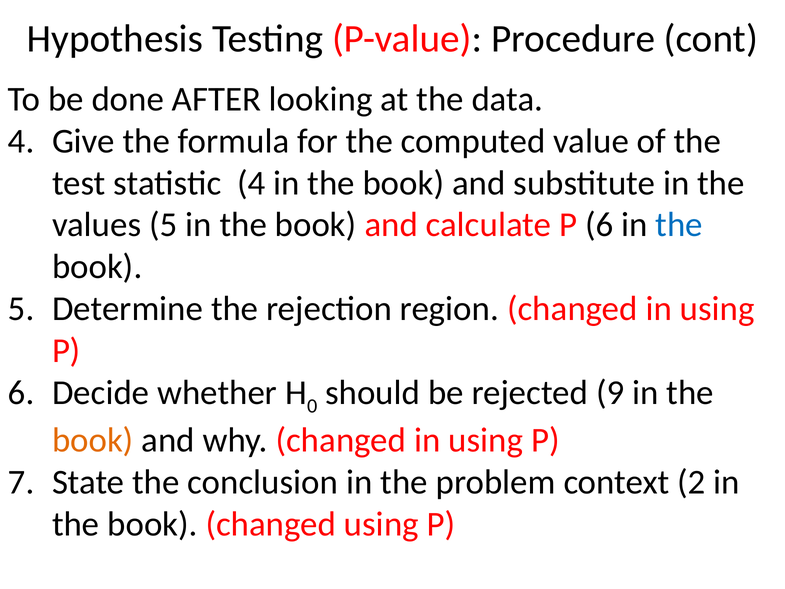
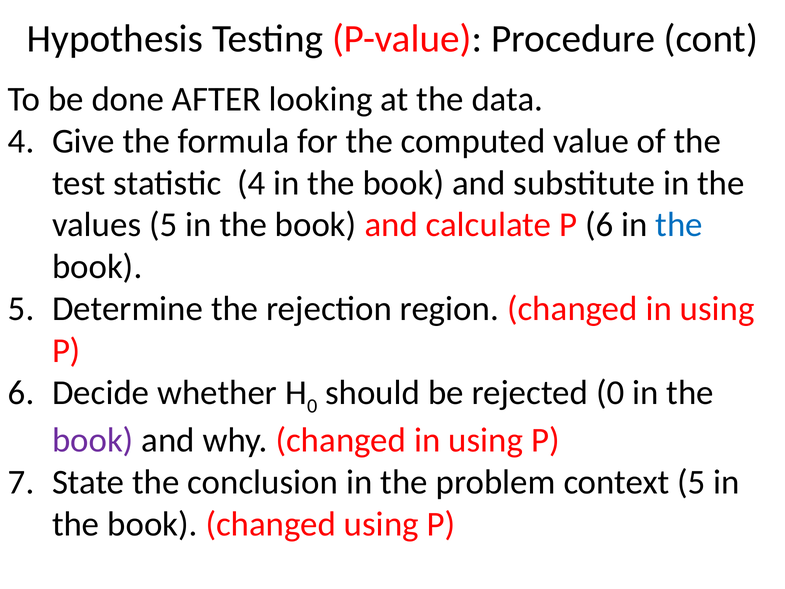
rejected 9: 9 -> 0
book at (93, 440) colour: orange -> purple
context 2: 2 -> 5
